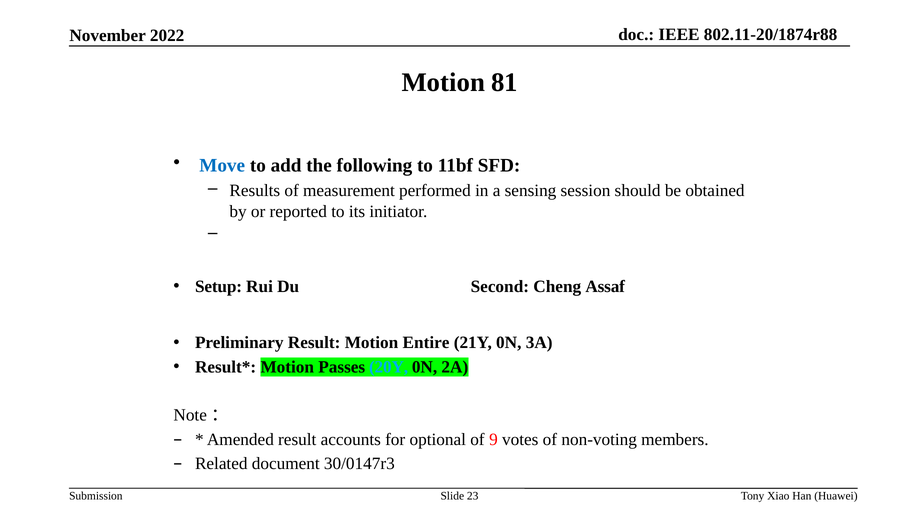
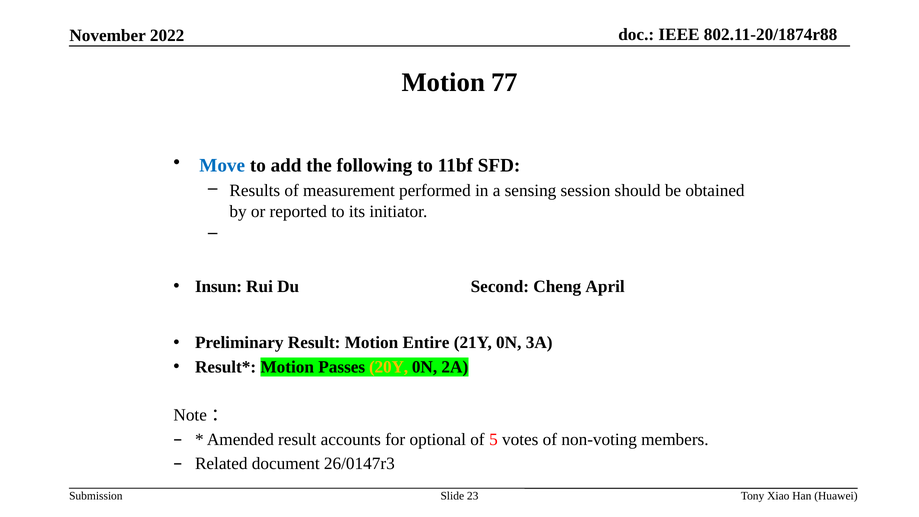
81: 81 -> 77
Setup: Setup -> Insun
Assaf: Assaf -> April
20Y colour: light blue -> yellow
9: 9 -> 5
30/0147r3: 30/0147r3 -> 26/0147r3
